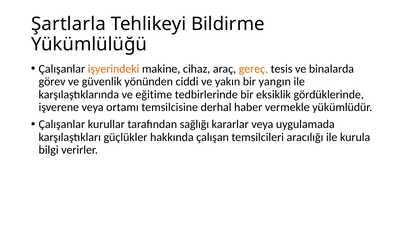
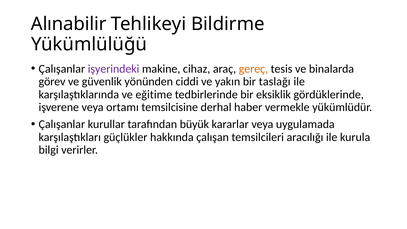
Şartlarla: Şartlarla -> Alınabilir
işyerindeki colour: orange -> purple
yangın: yangın -> taslağı
sağlığı: sağlığı -> büyük
